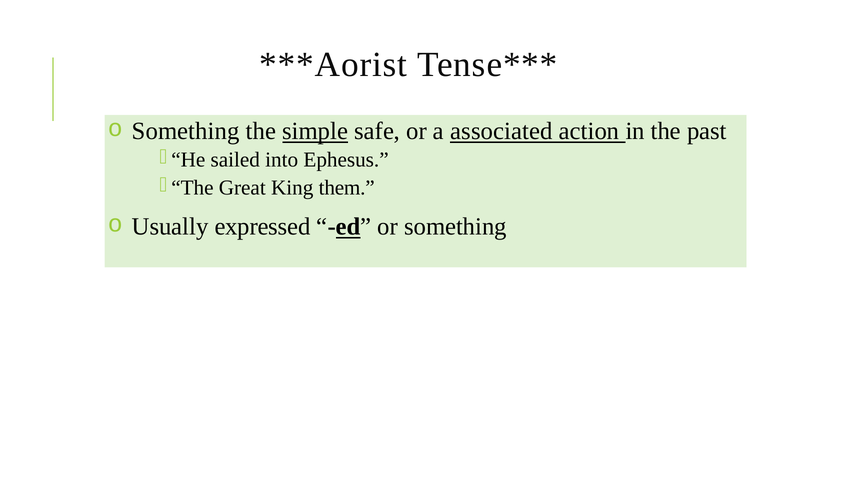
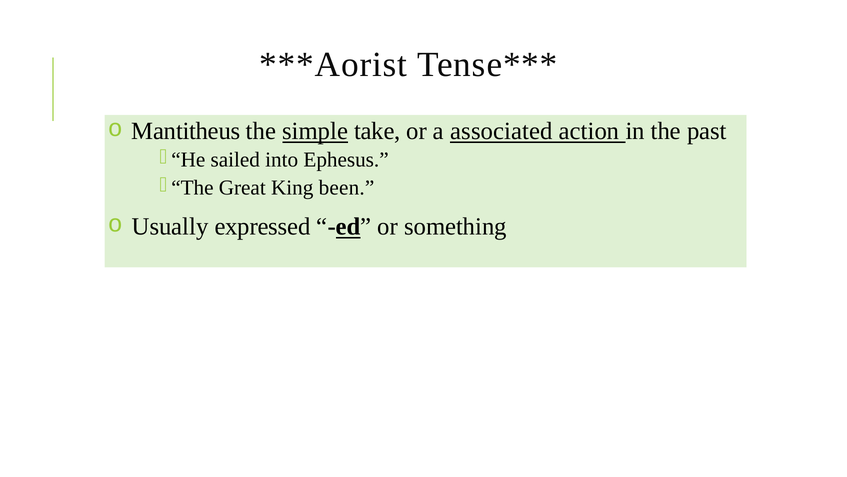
Something at (186, 131): Something -> Mantitheus
safe: safe -> take
them: them -> been
